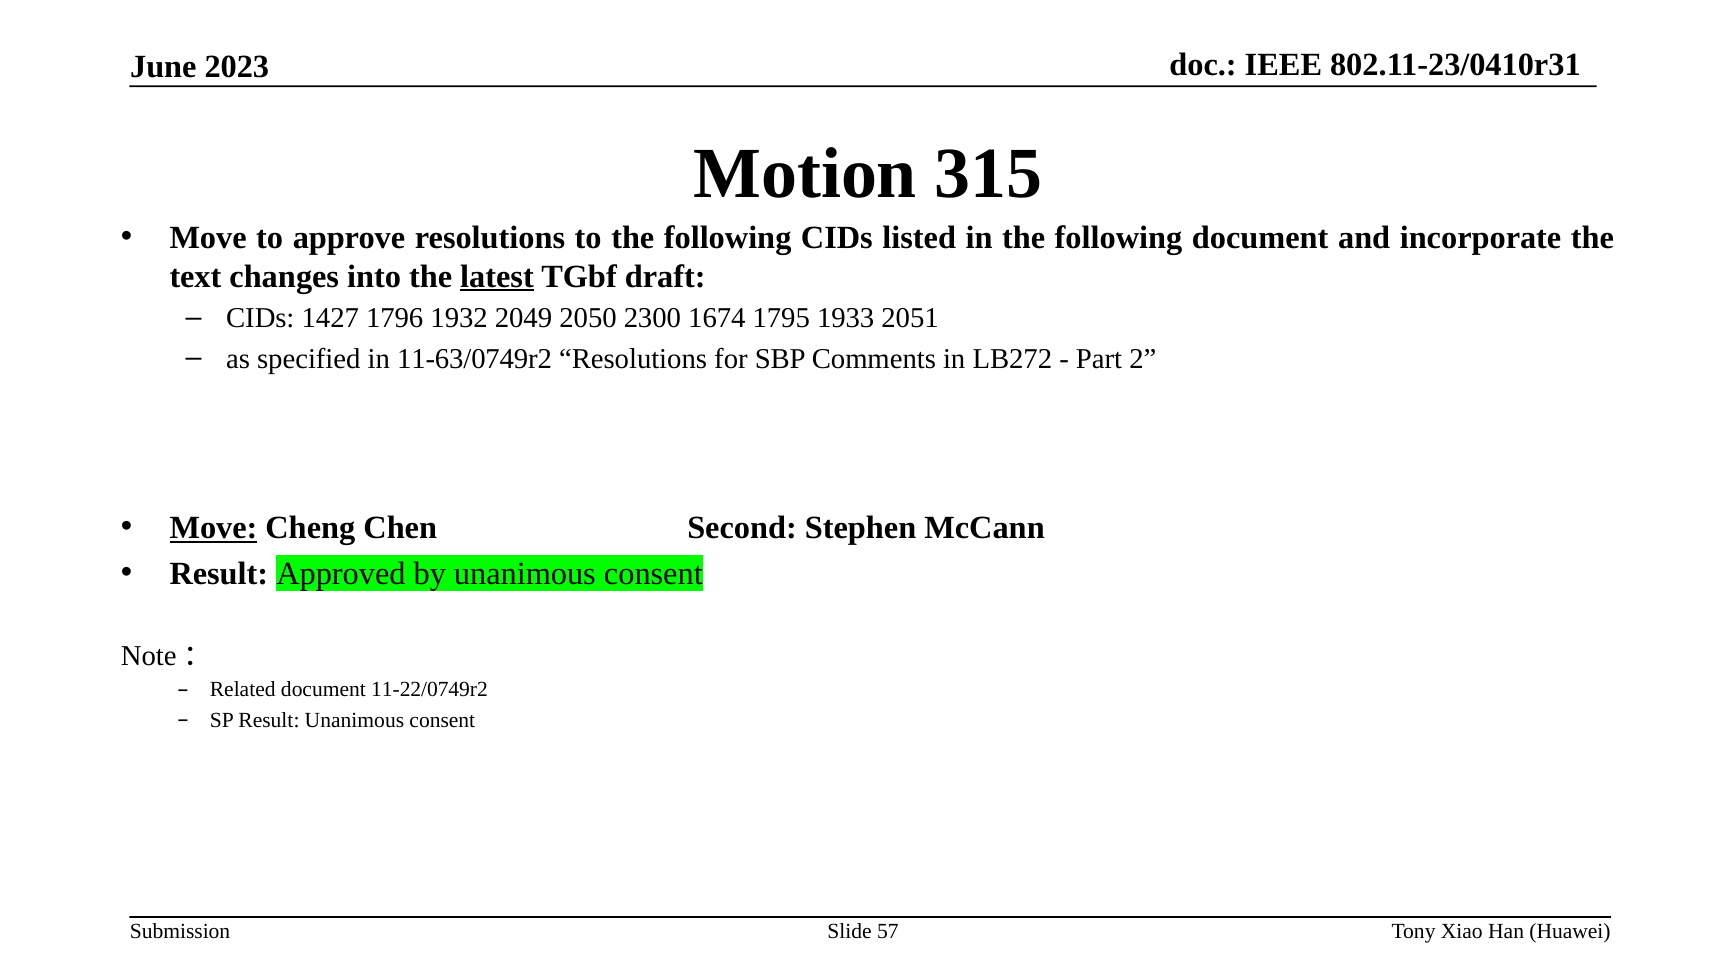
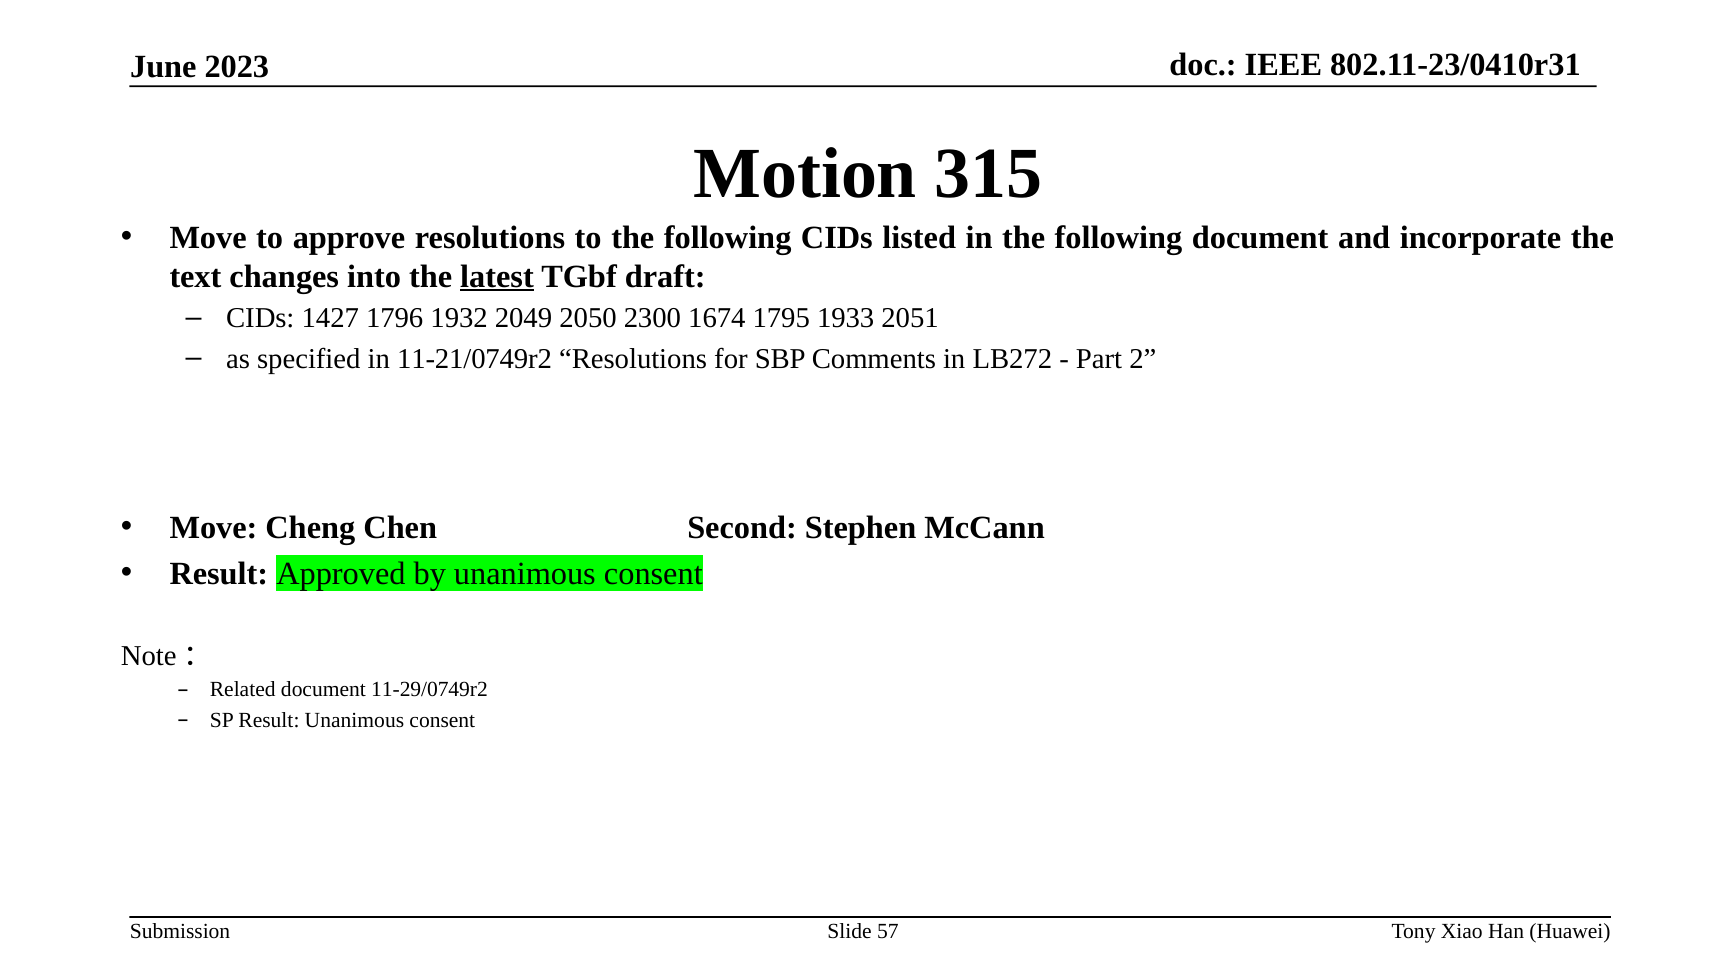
11-63/0749r2: 11-63/0749r2 -> 11-21/0749r2
Move at (213, 528) underline: present -> none
11-22/0749r2: 11-22/0749r2 -> 11-29/0749r2
